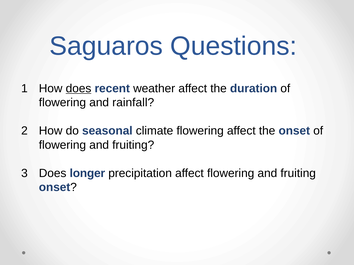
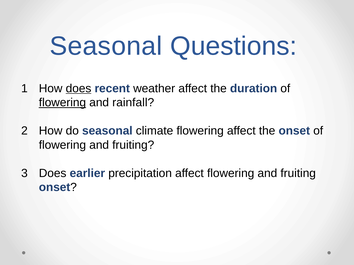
Saguaros at (106, 46): Saguaros -> Seasonal
flowering at (62, 103) underline: none -> present
longer: longer -> earlier
